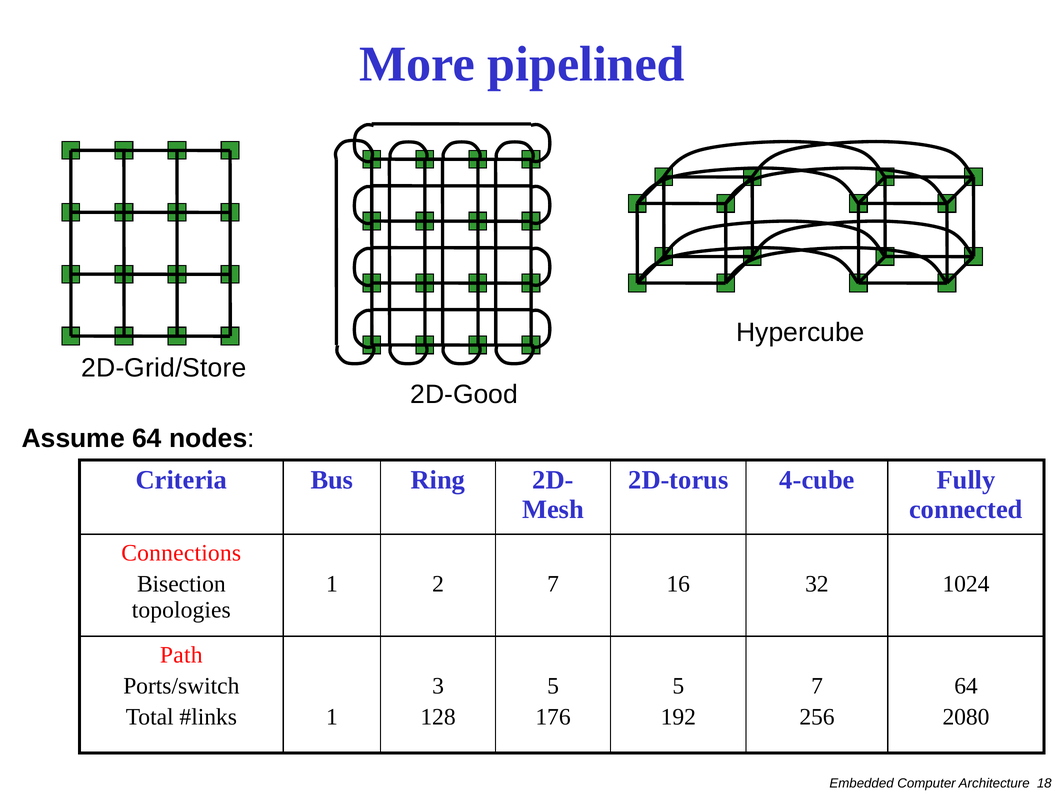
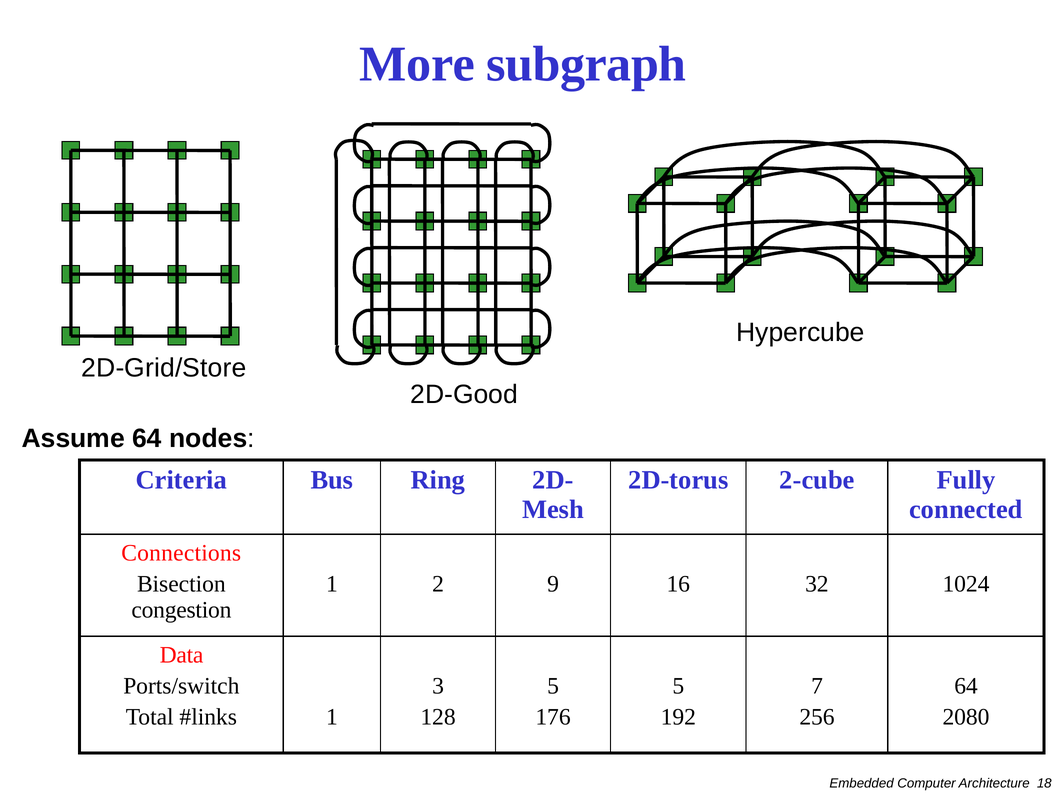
pipelined: pipelined -> subgraph
4-cube: 4-cube -> 2-cube
2 7: 7 -> 9
topologies: topologies -> congestion
Path: Path -> Data
